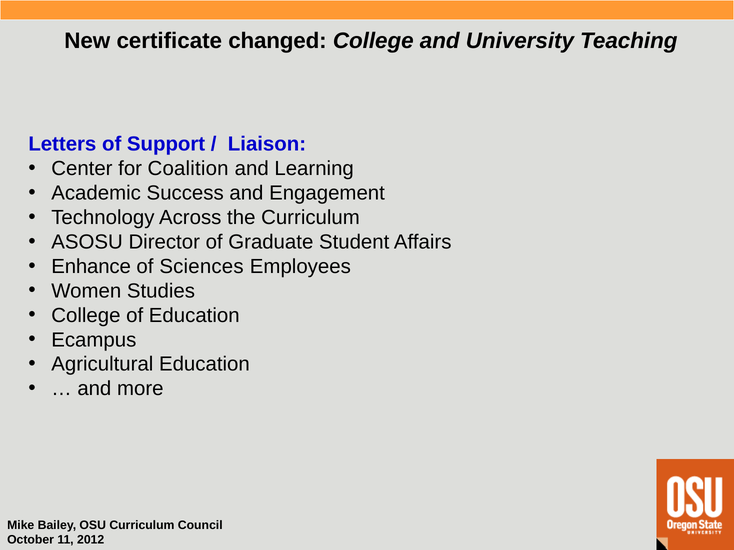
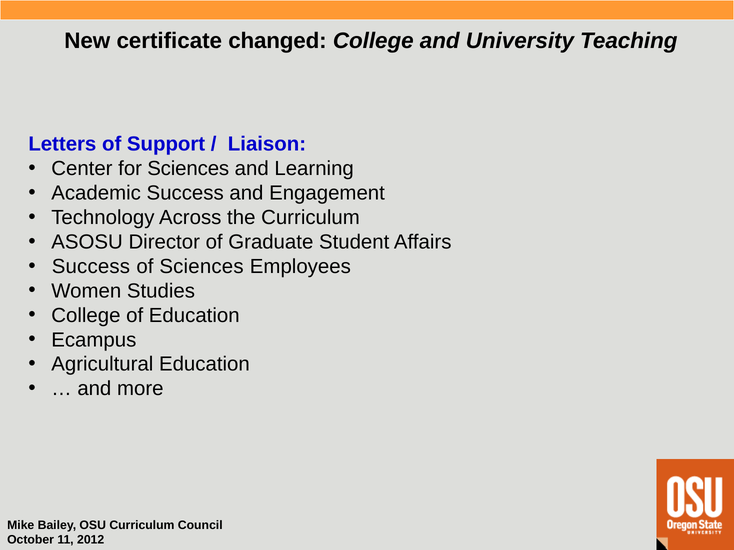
for Coalition: Coalition -> Sciences
Enhance at (91, 267): Enhance -> Success
